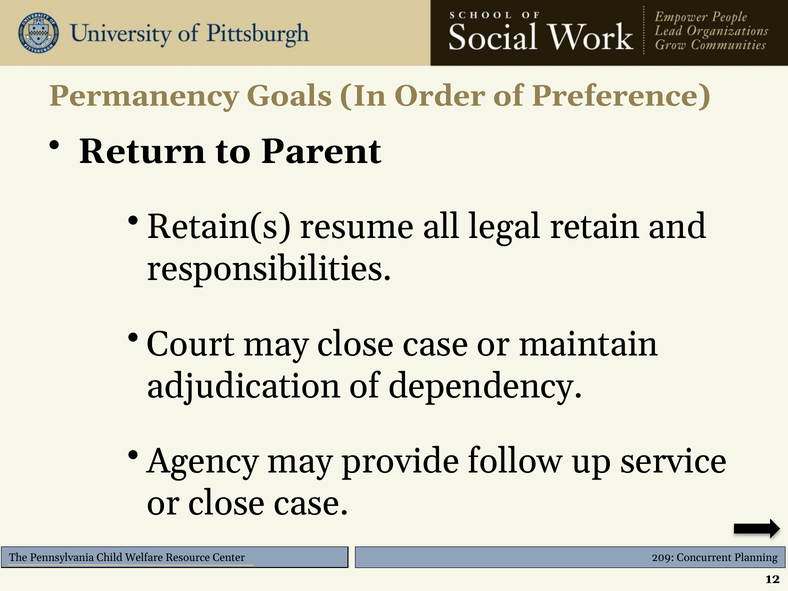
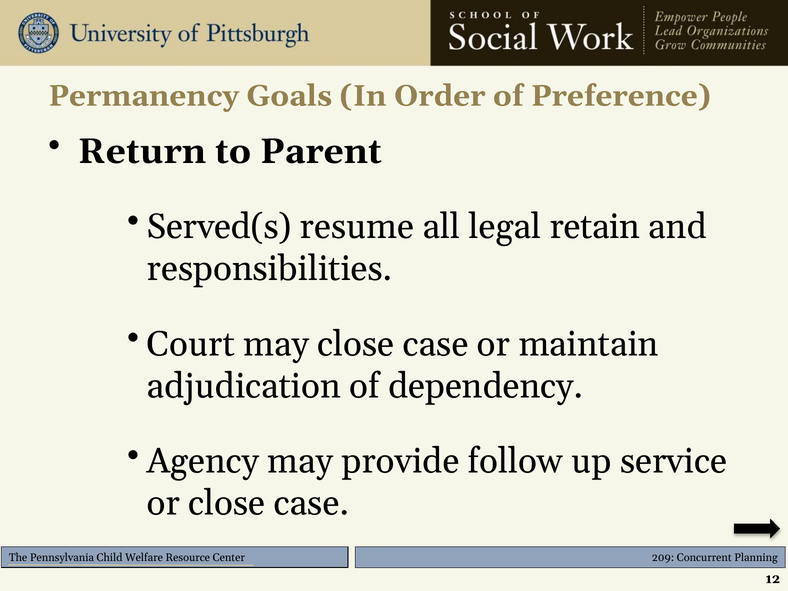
Retain(s: Retain(s -> Served(s
